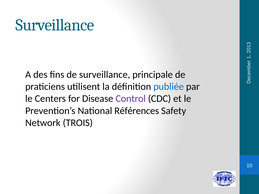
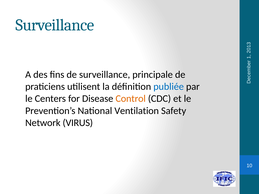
Control colour: purple -> orange
Références: Références -> Ventilation
TROIS: TROIS -> VIRUS
